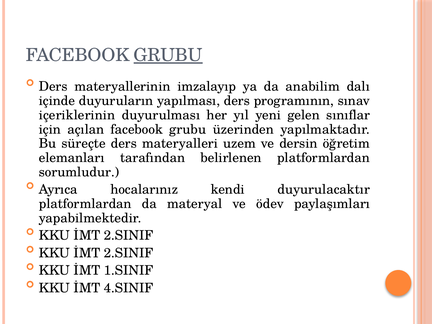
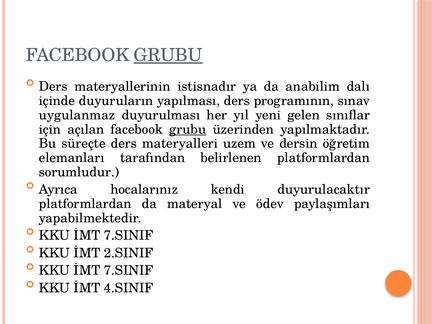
imzalayıp: imzalayıp -> istisnadır
içeriklerinin: içeriklerinin -> uygulanmaz
grubu at (188, 129) underline: none -> present
2.SINIF at (129, 236): 2.SINIF -> 7.SINIF
1.SINIF at (129, 271): 1.SINIF -> 7.SINIF
